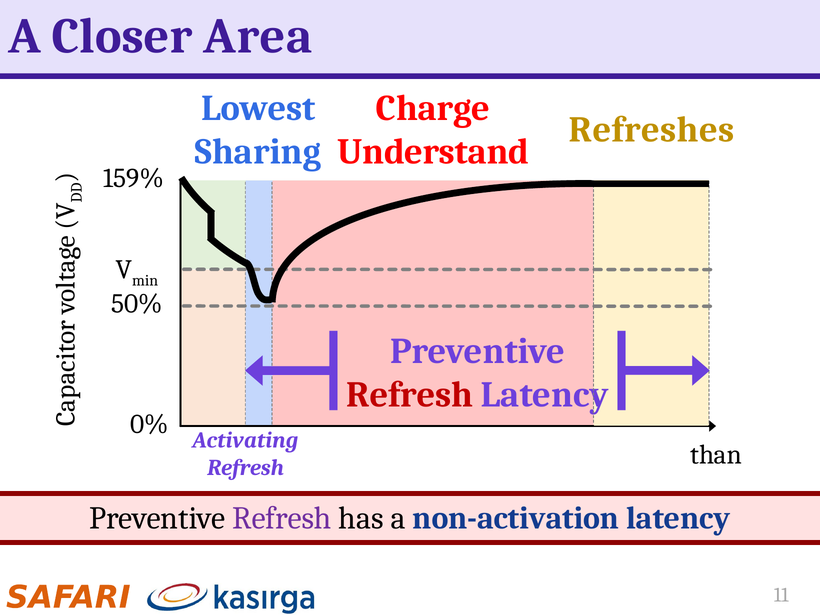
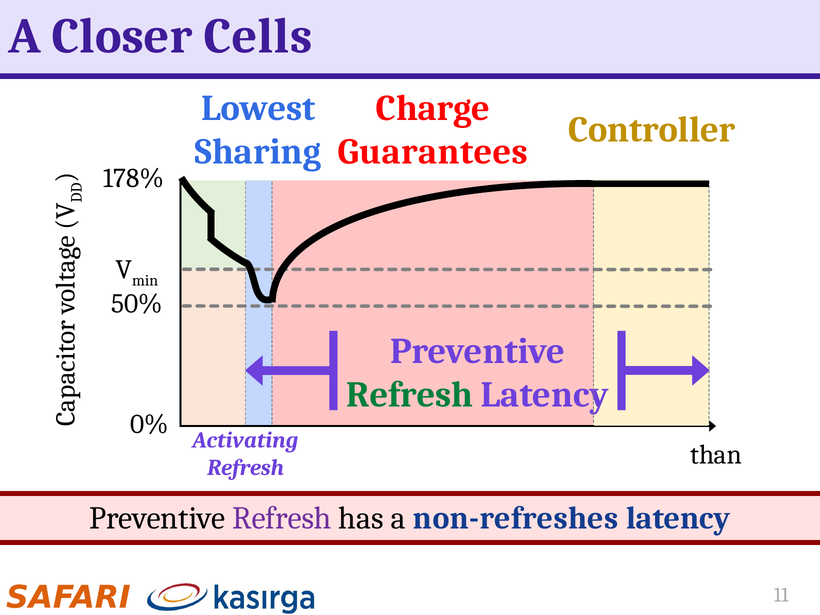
Area: Area -> Cells
Refreshes: Refreshes -> Controller
Understand: Understand -> Guarantees
159%: 159% -> 178%
Refresh at (410, 395) colour: red -> green
non-activation: non-activation -> non-refreshes
